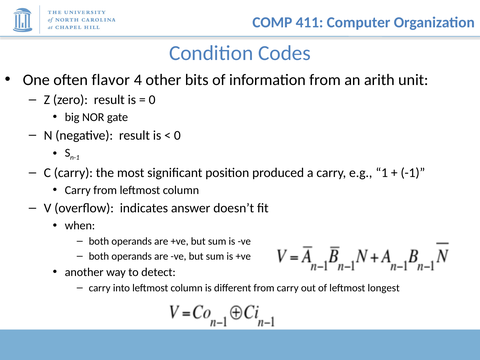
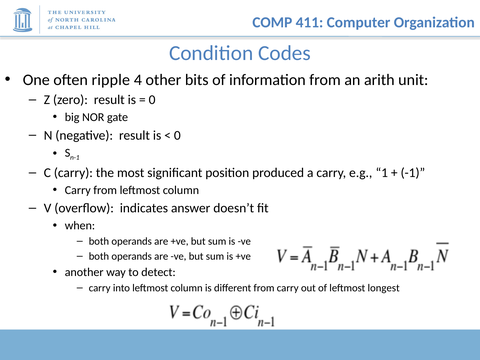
flavor: flavor -> ripple
